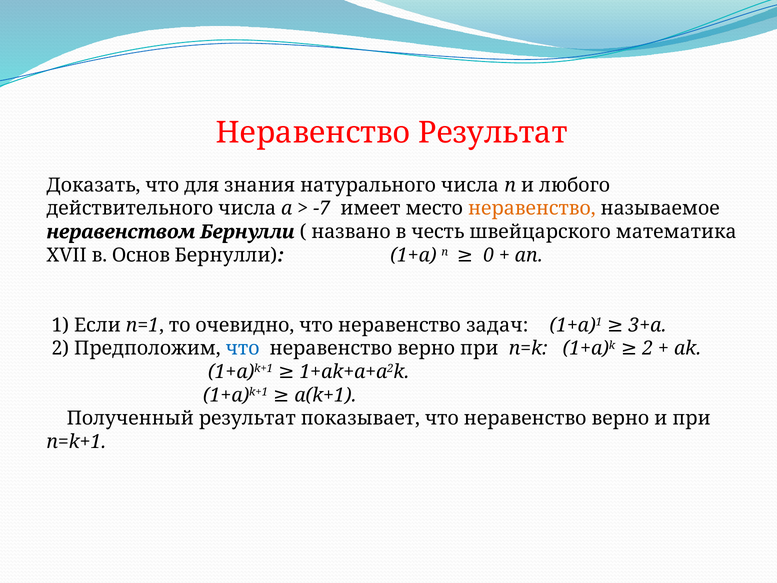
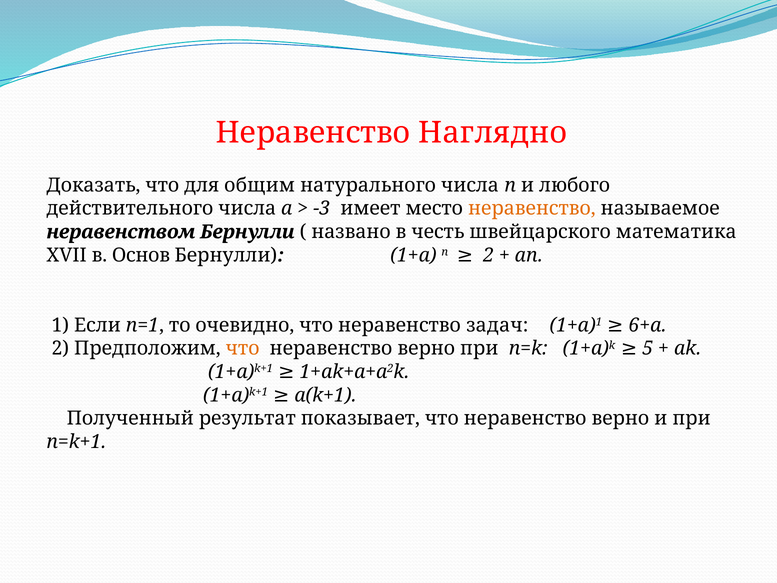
Неравенство Результат: Результат -> Наглядно
знания: знания -> общим
-7: -7 -> -3
п 0: 0 -> 2
3+а: 3+а -> 6+а
что at (243, 348) colour: blue -> orange
1+a)k 2: 2 -> 5
